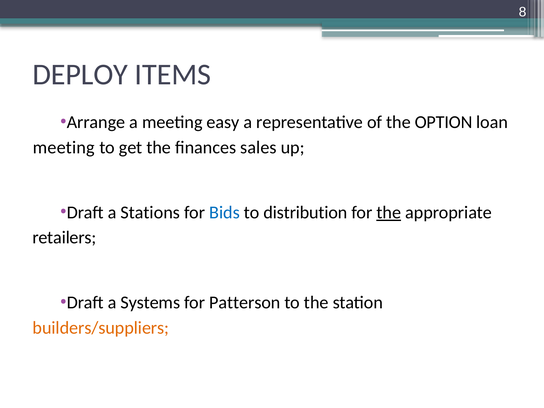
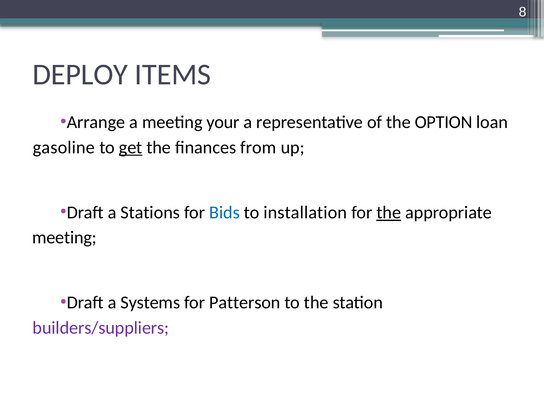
easy: easy -> your
meeting at (64, 147): meeting -> gasoline
get underline: none -> present
sales: sales -> from
distribution: distribution -> installation
retailers at (64, 238): retailers -> meeting
builders/suppliers colour: orange -> purple
